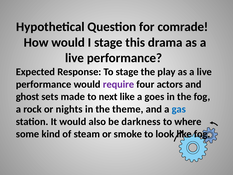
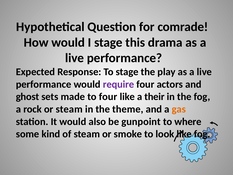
to next: next -> four
goes: goes -> their
or nights: nights -> steam
gas colour: blue -> orange
darkness: darkness -> gunpoint
